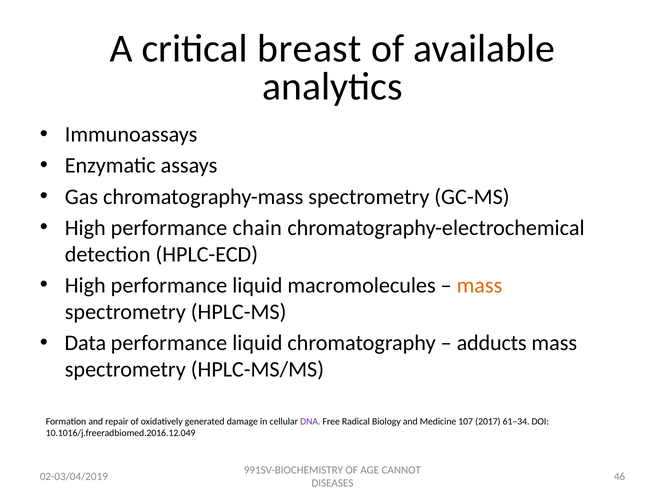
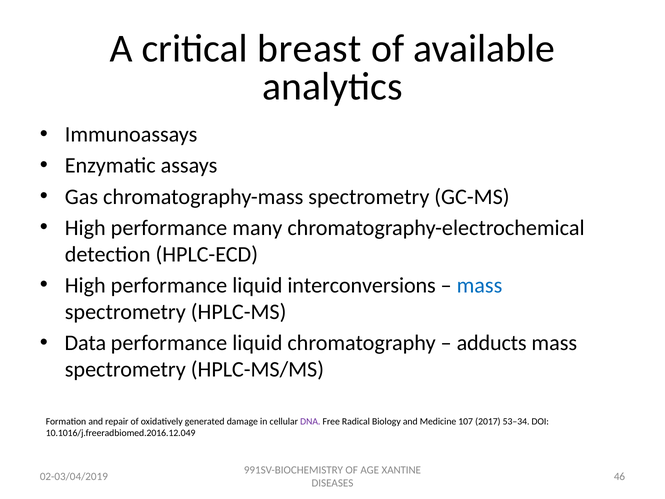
chain: chain -> many
macromolecules: macromolecules -> interconversions
mass at (479, 285) colour: orange -> blue
61–34: 61–34 -> 53–34
CANNOT: CANNOT -> XANTINE
